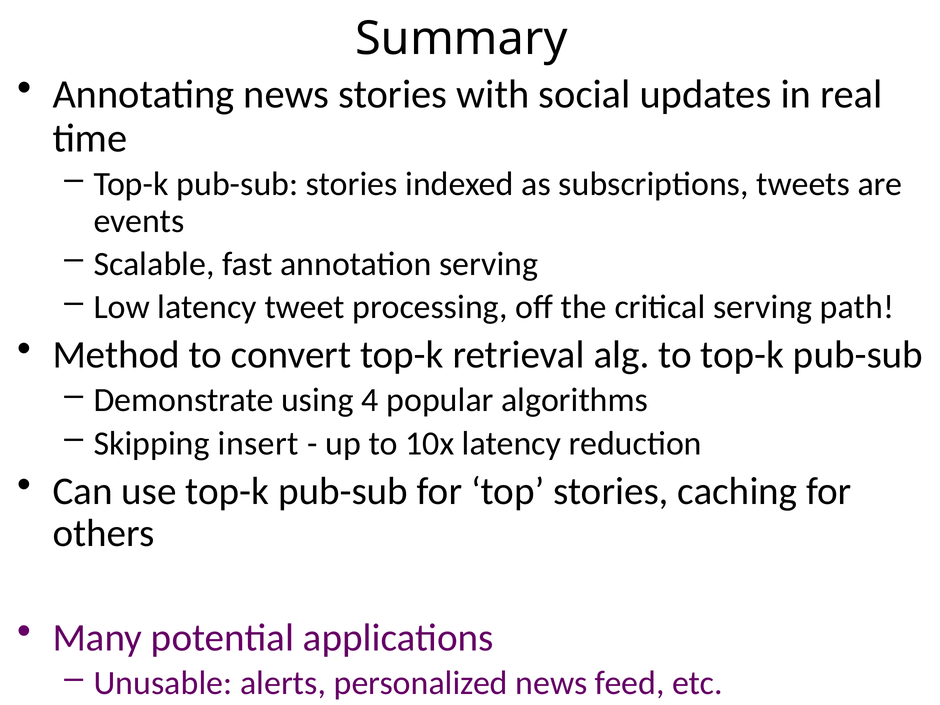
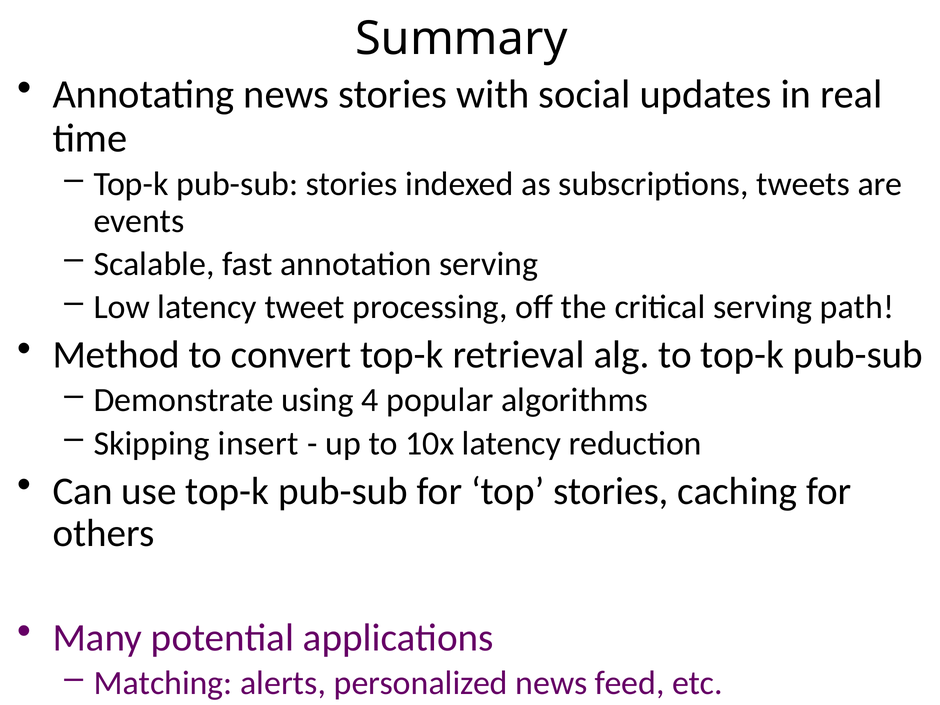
Unusable: Unusable -> Matching
